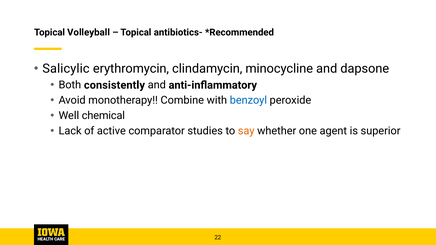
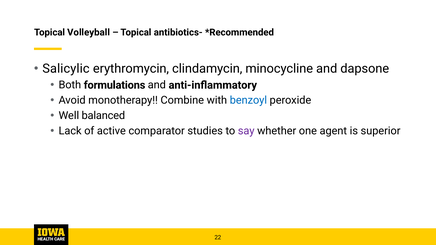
consistently: consistently -> formulations
chemical: chemical -> balanced
say colour: orange -> purple
